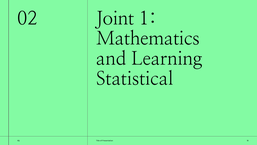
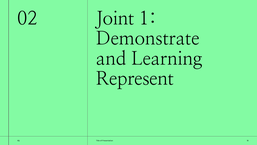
Mathematics: Mathematics -> Demonstrate
Statistical: Statistical -> Represent
